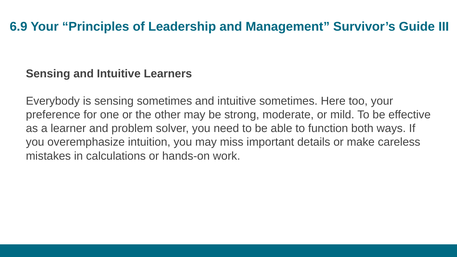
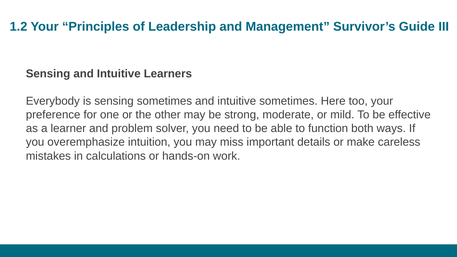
6.9: 6.9 -> 1.2
